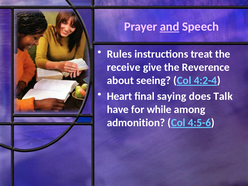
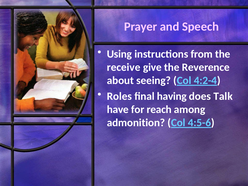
and underline: present -> none
Rules: Rules -> Using
treat: treat -> from
Heart: Heart -> Roles
saying: saying -> having
while: while -> reach
